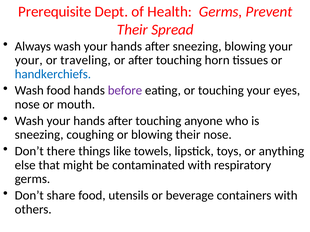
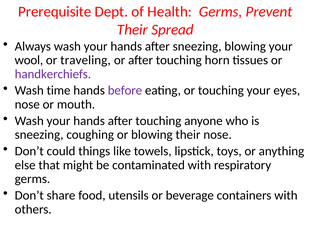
your at (29, 60): your -> wool
handkerchiefs colour: blue -> purple
Wash food: food -> time
there: there -> could
